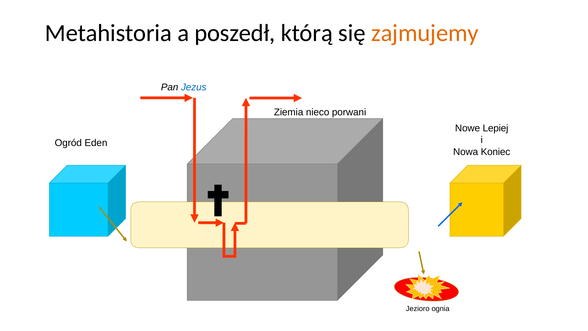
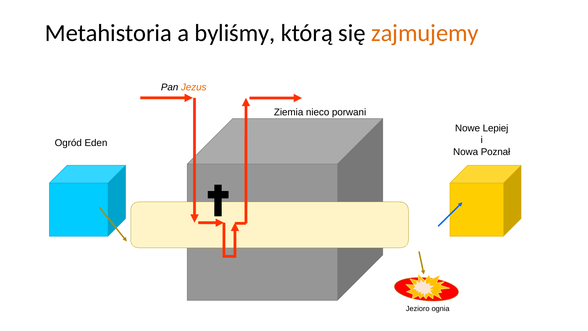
poszedł: poszedł -> byliśmy
Jezus colour: blue -> orange
Koniec: Koniec -> Poznał
